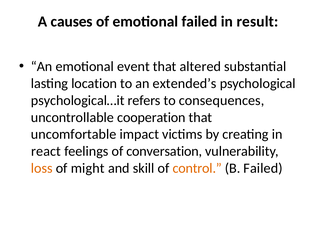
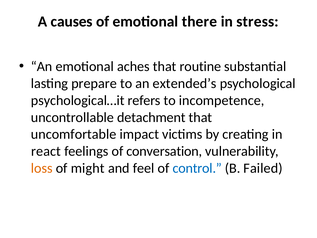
emotional failed: failed -> there
result: result -> stress
event: event -> aches
altered: altered -> routine
location: location -> prepare
consequences: consequences -> incompetence
cooperation: cooperation -> detachment
skill: skill -> feel
control colour: orange -> blue
